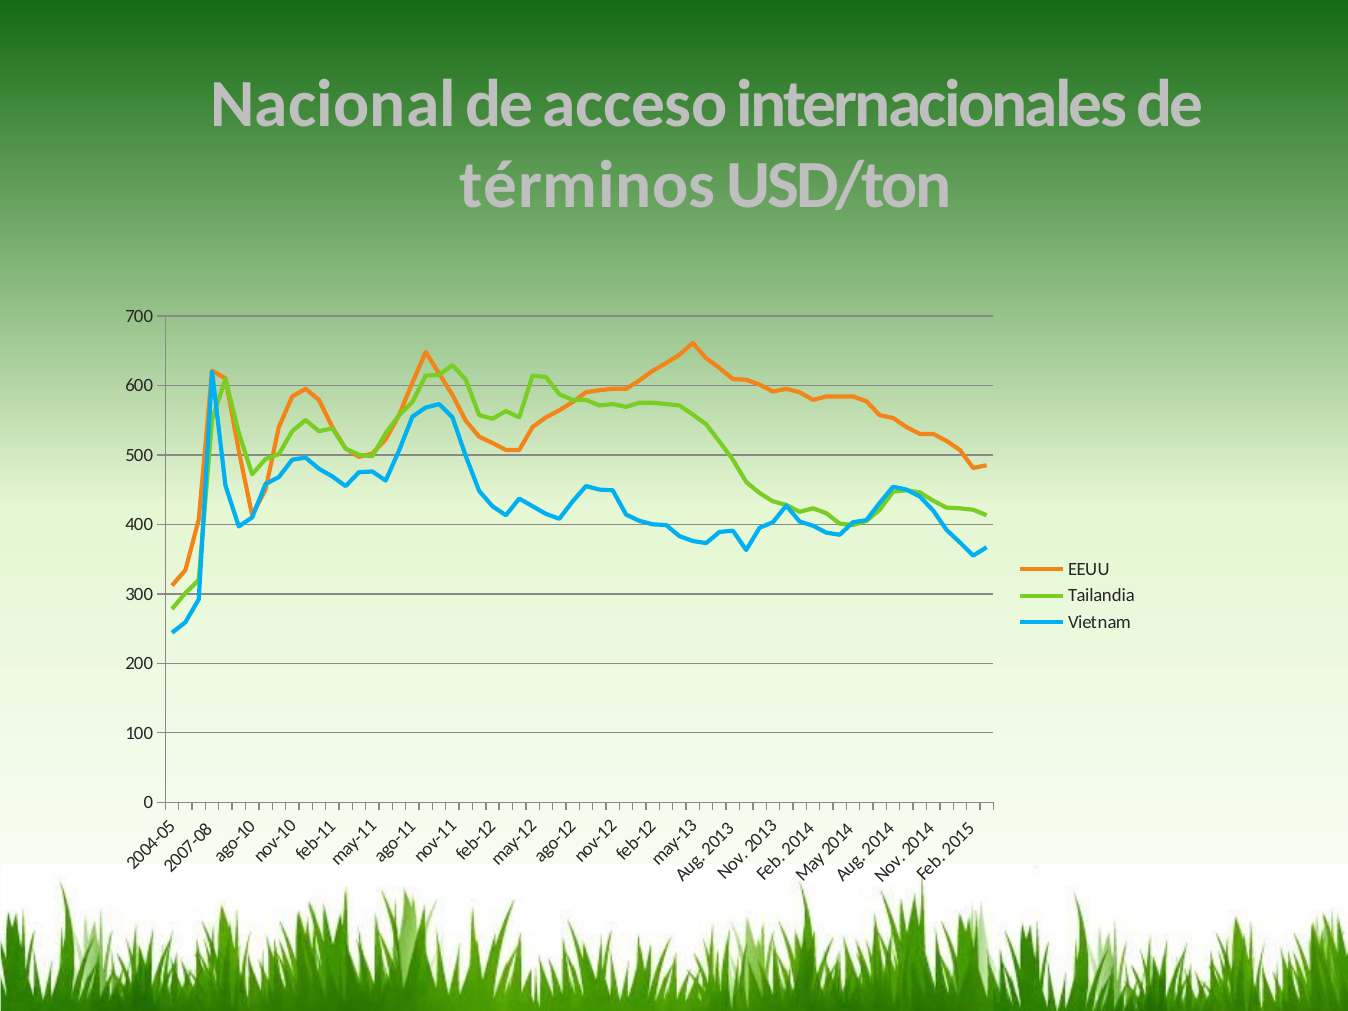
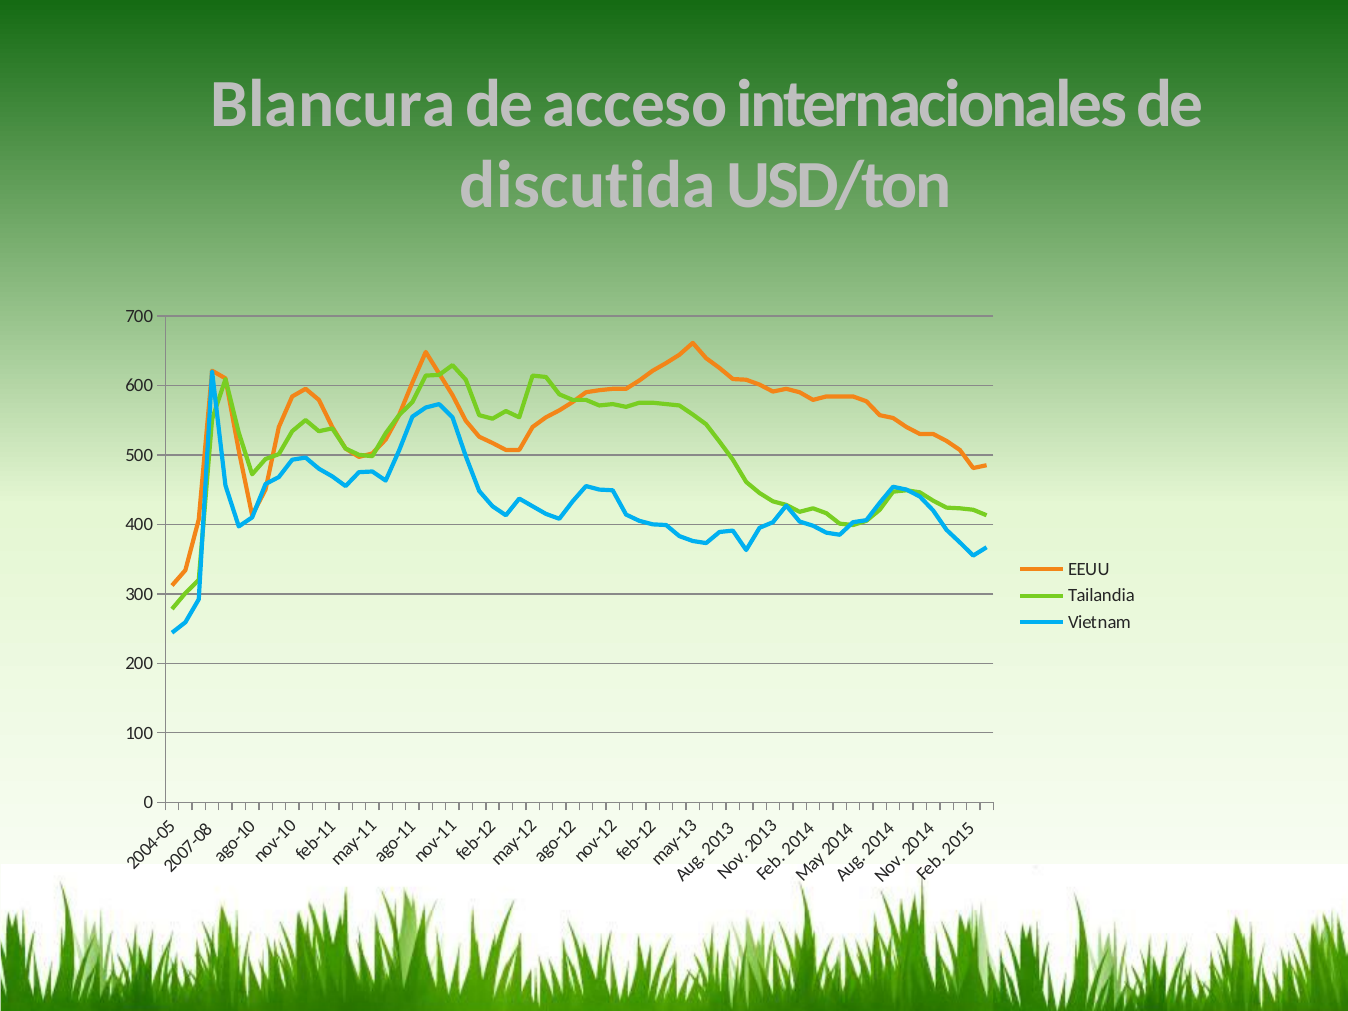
Nacional: Nacional -> Blancura
términos: términos -> discutida
